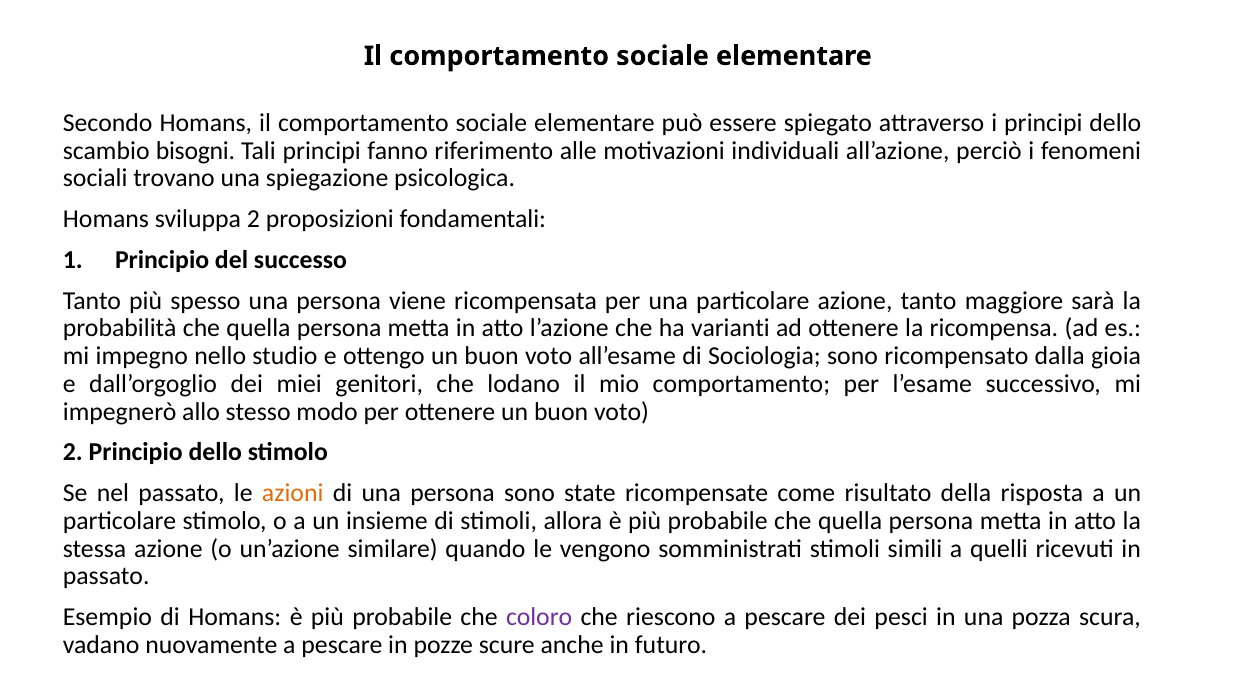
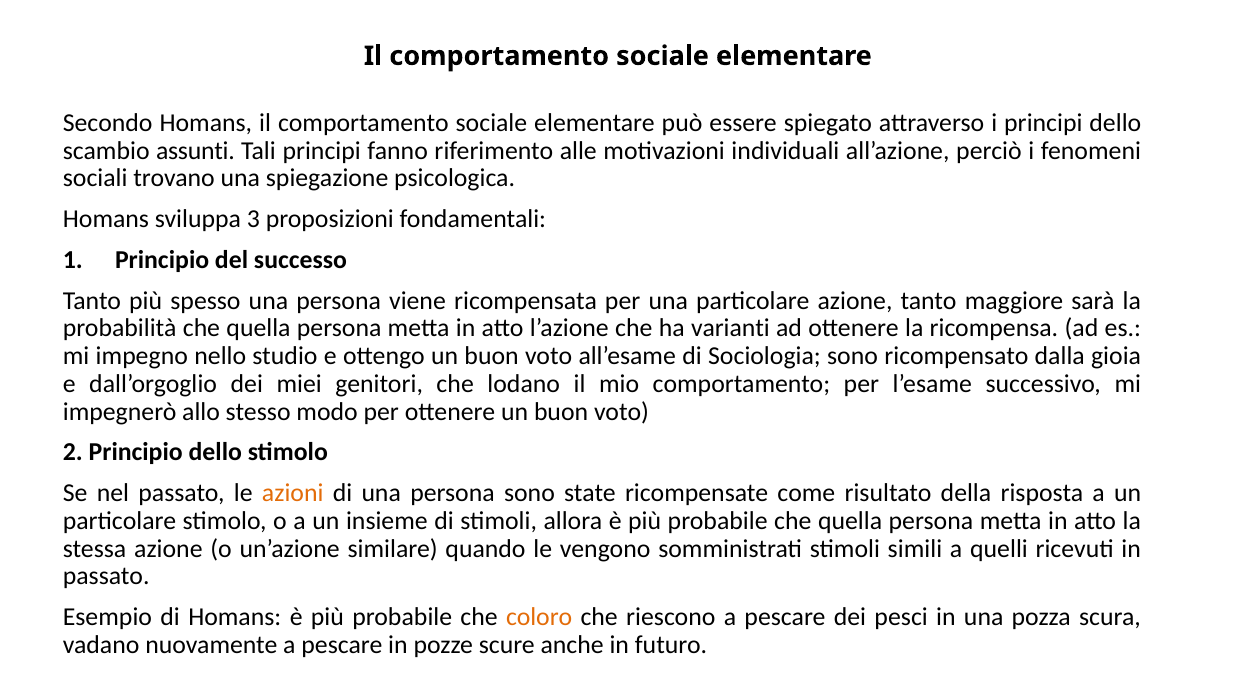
bisogni: bisogni -> assunti
sviluppa 2: 2 -> 3
coloro colour: purple -> orange
